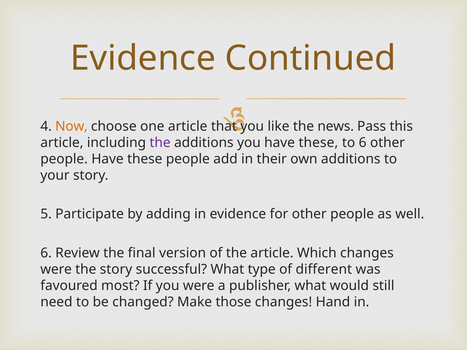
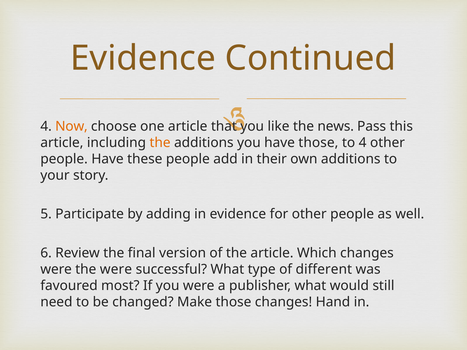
the at (160, 143) colour: purple -> orange
you have these: these -> those
to 6: 6 -> 4
the story: story -> were
